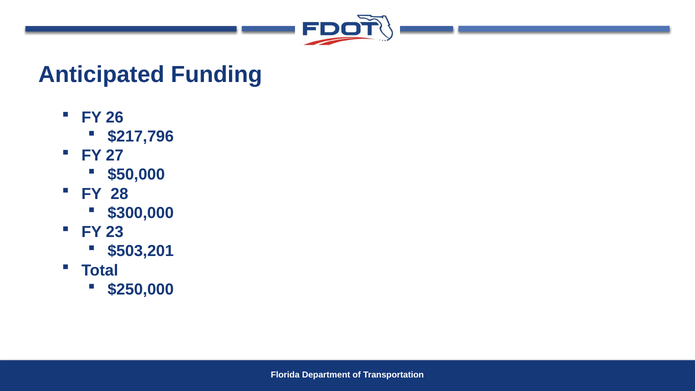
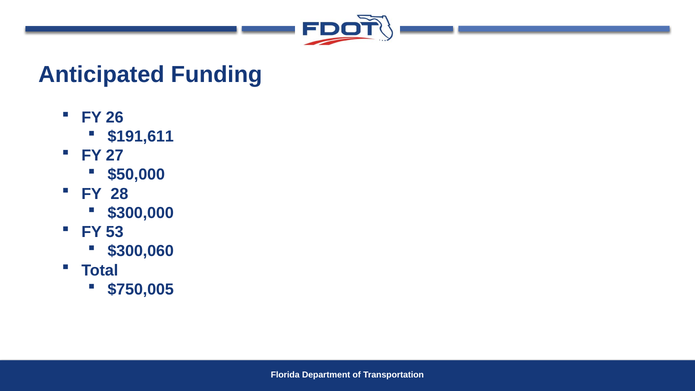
$217,796: $217,796 -> $191,611
23: 23 -> 53
$503,201: $503,201 -> $300,060
$250,000: $250,000 -> $750,005
